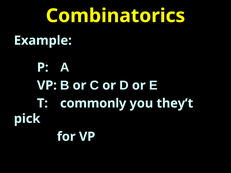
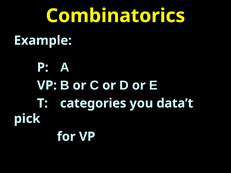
commonly: commonly -> categories
they’t: they’t -> data’t
